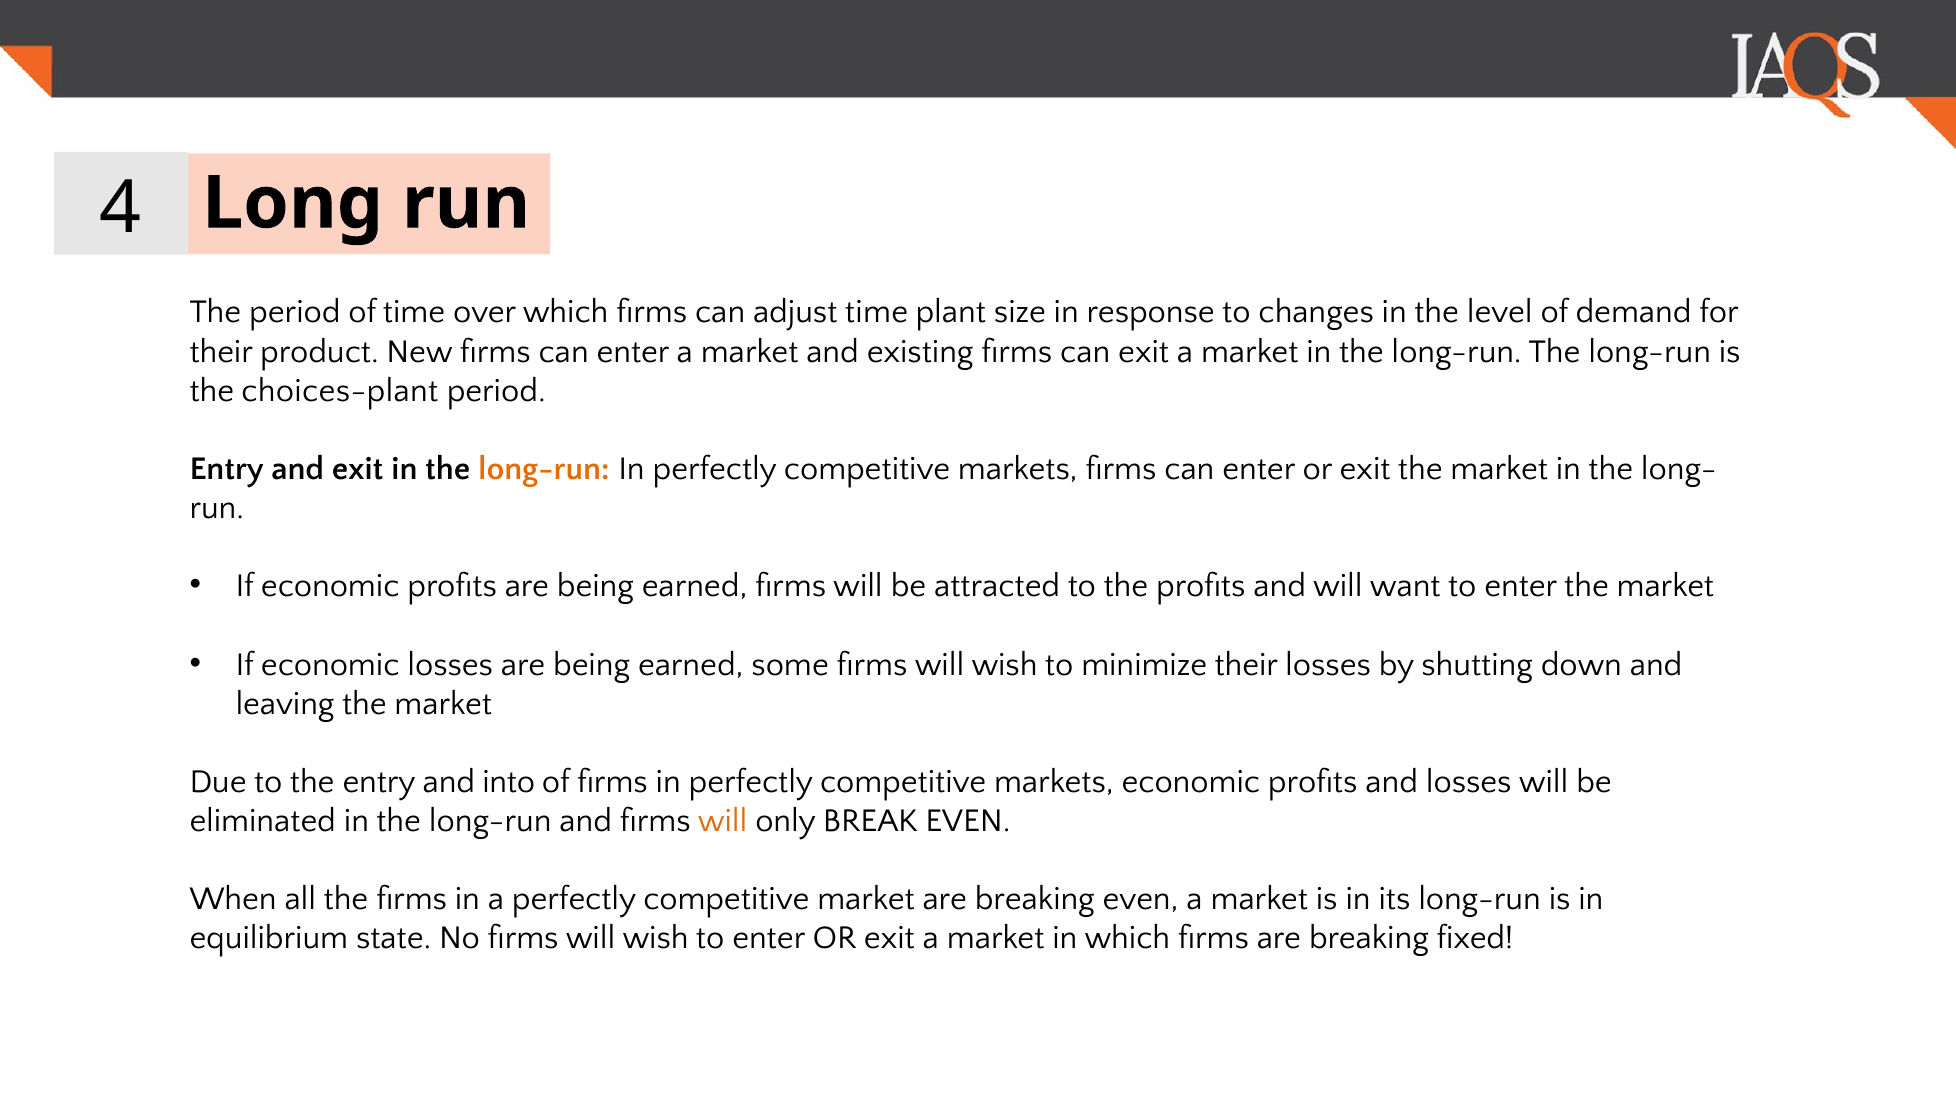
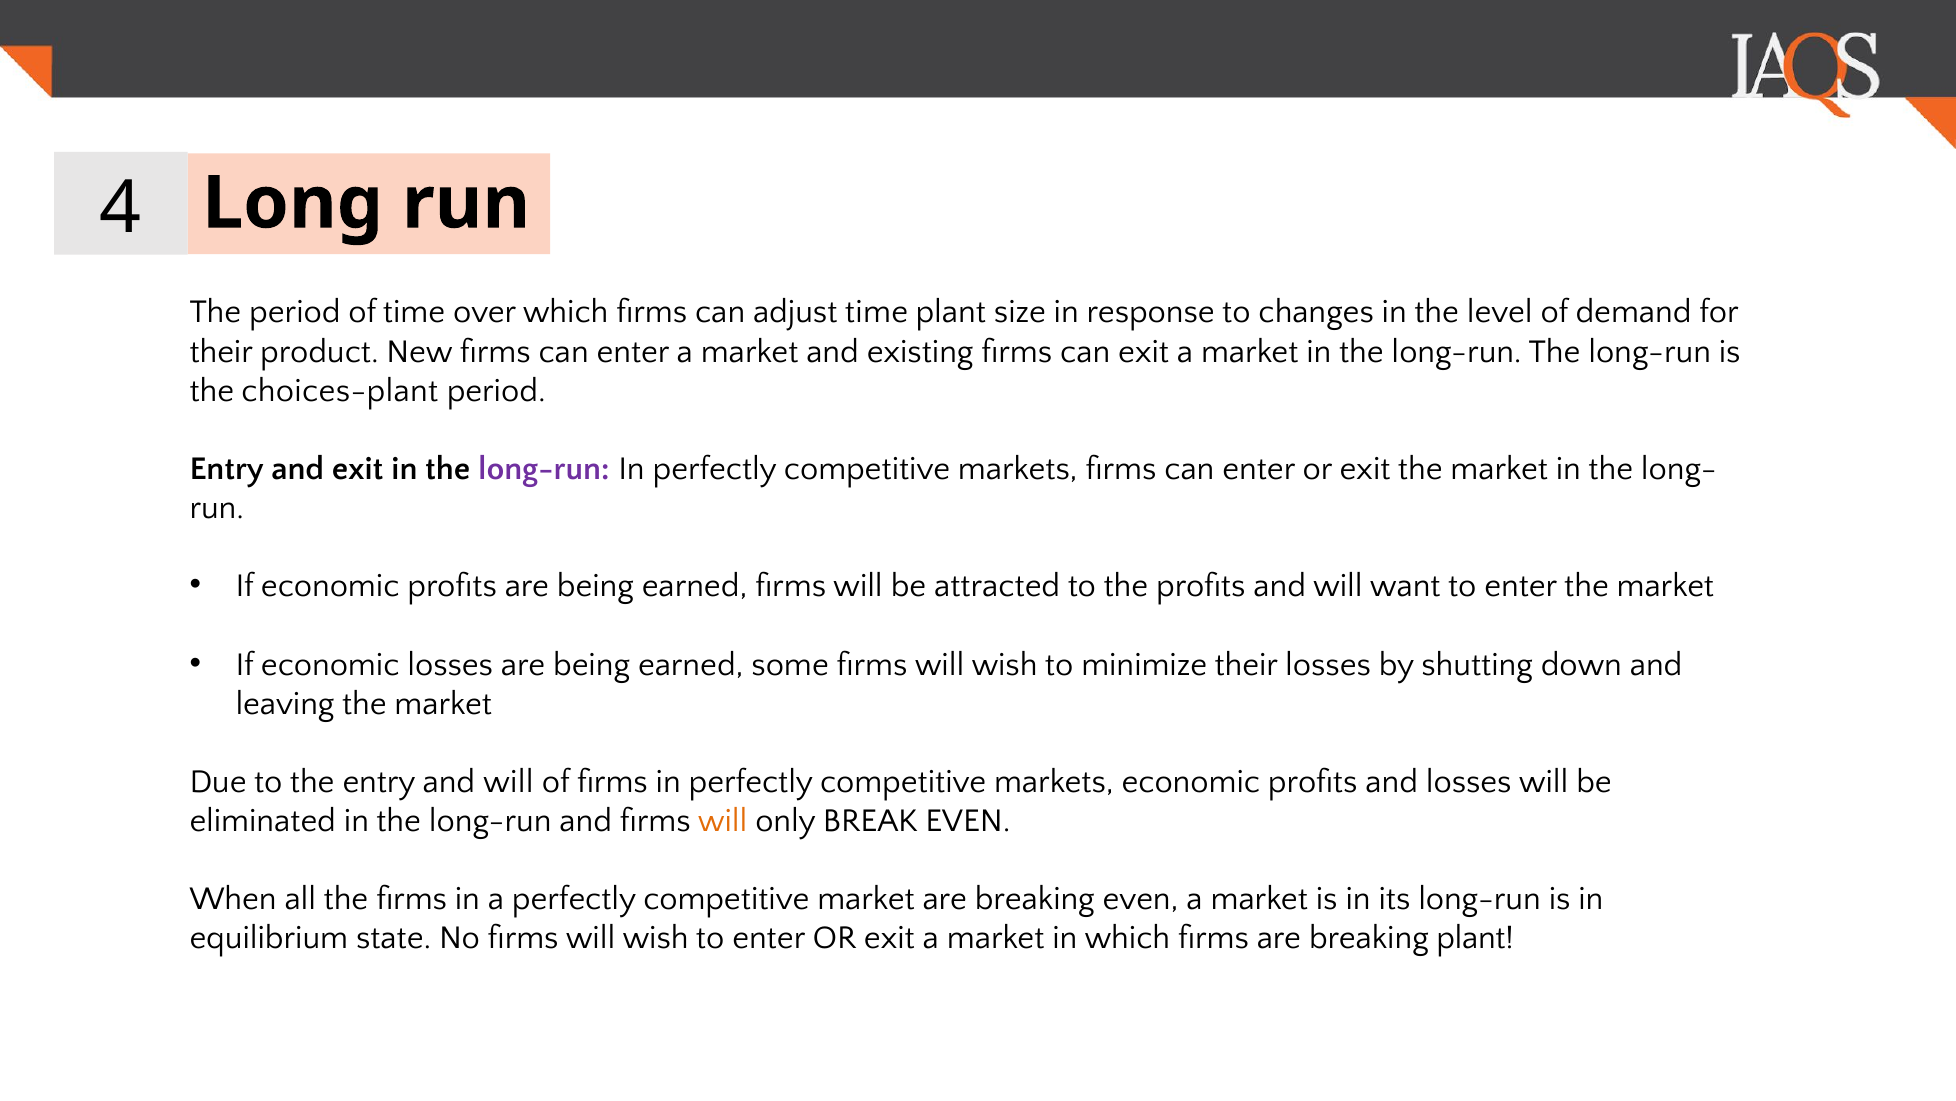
long-run at (544, 468) colour: orange -> purple
entry and into: into -> will
breaking fixed: fixed -> plant
